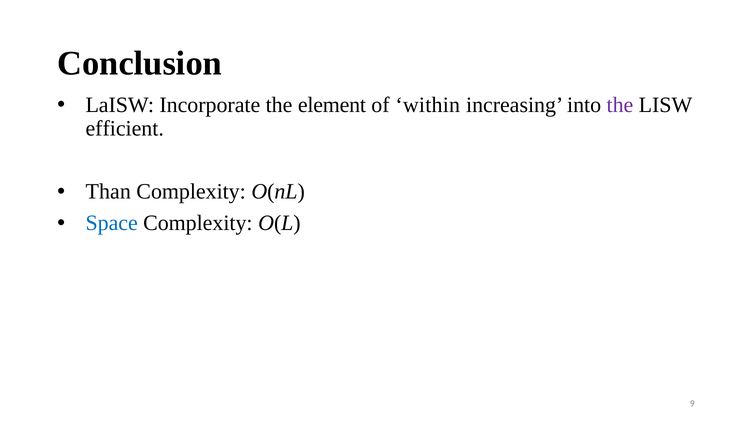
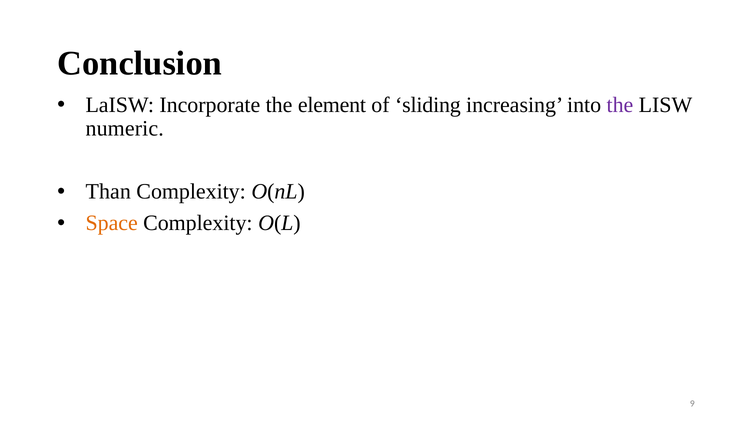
within: within -> sliding
efficient: efficient -> numeric
Space colour: blue -> orange
